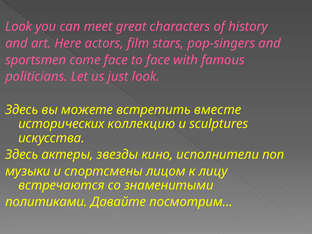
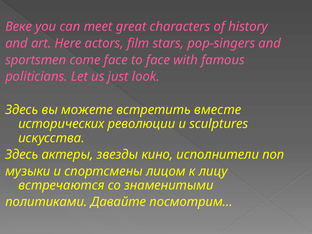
Look at (19, 27): Look -> Веке
коллекцию: коллекцию -> революции
